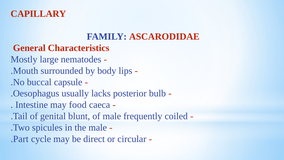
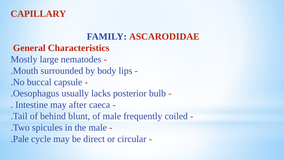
food: food -> after
genital: genital -> behind
Part: Part -> Pale
